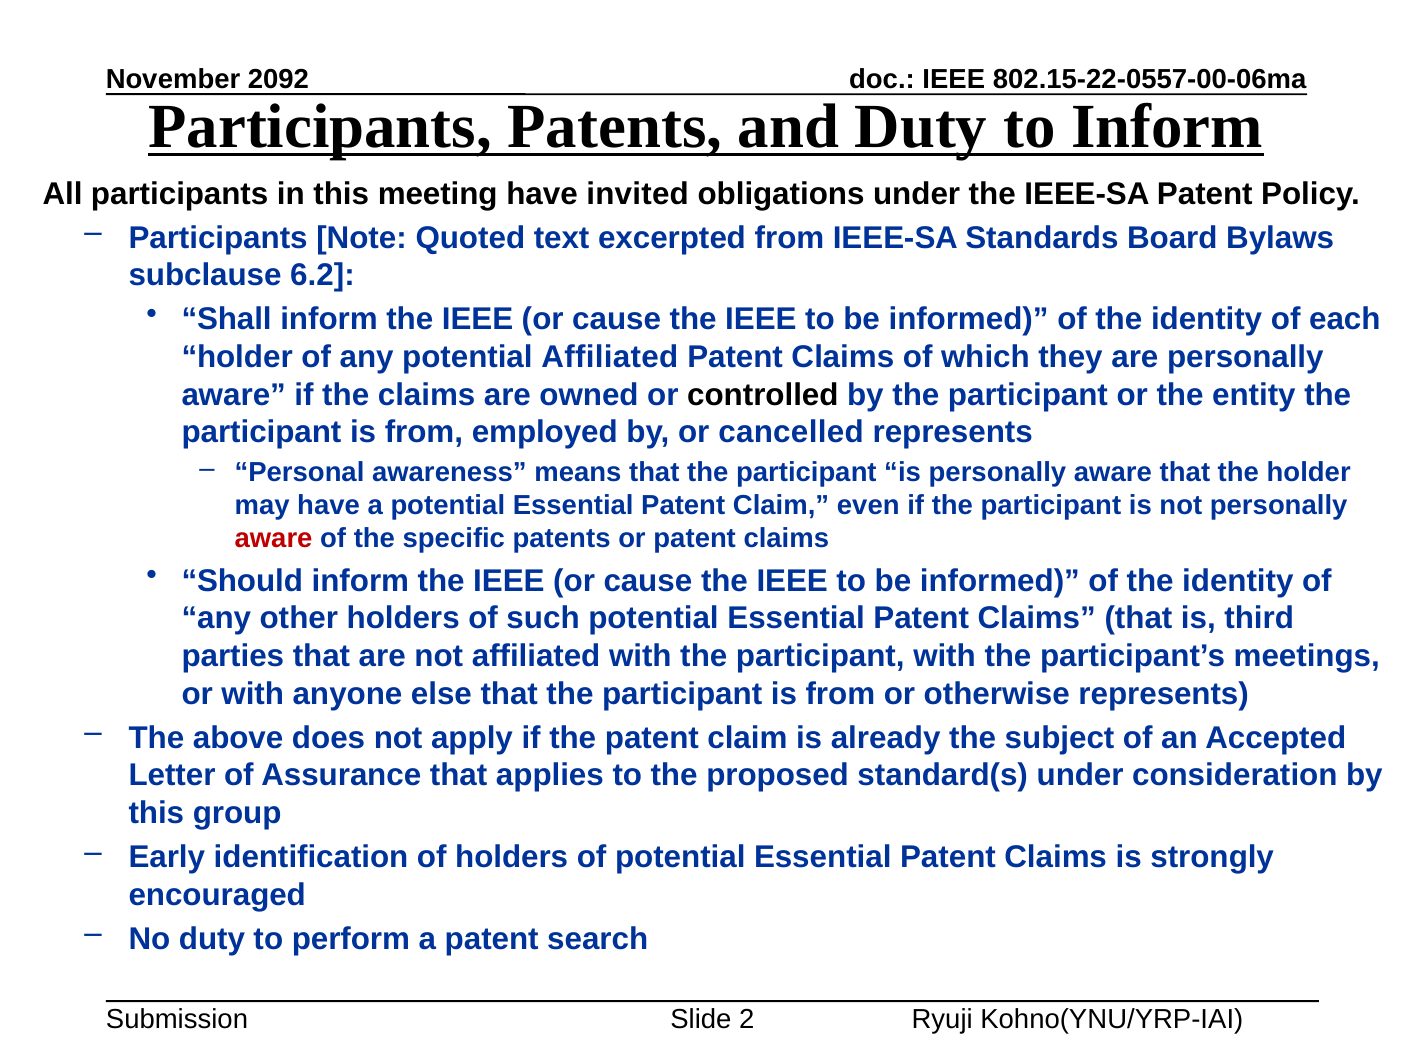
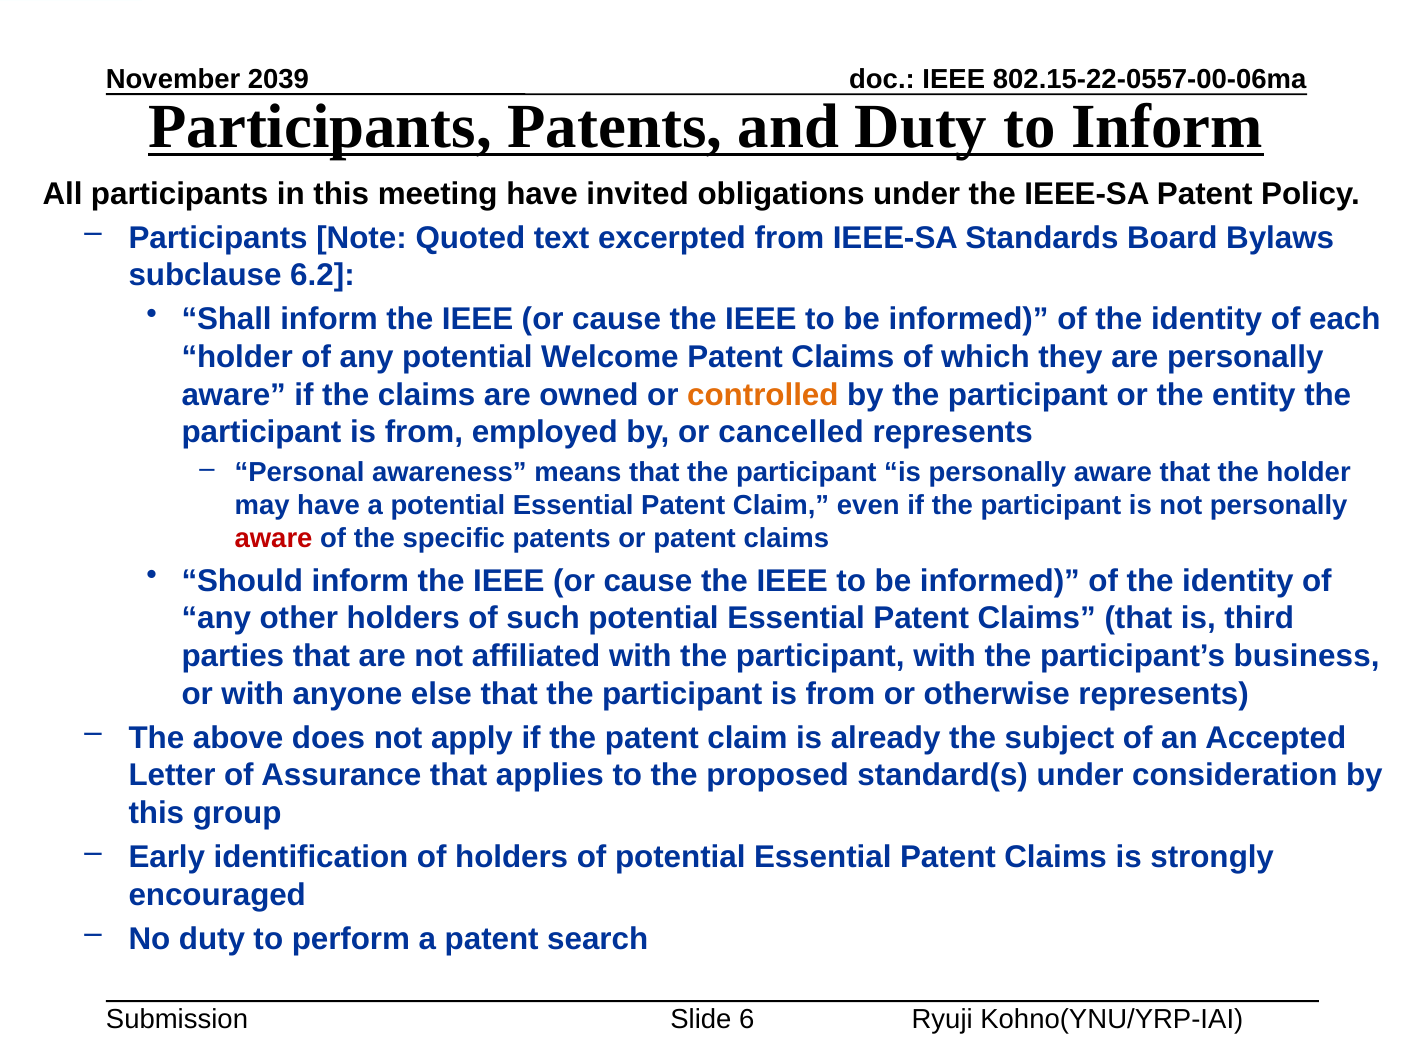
2092: 2092 -> 2039
potential Affiliated: Affiliated -> Welcome
controlled colour: black -> orange
meetings: meetings -> business
2: 2 -> 6
